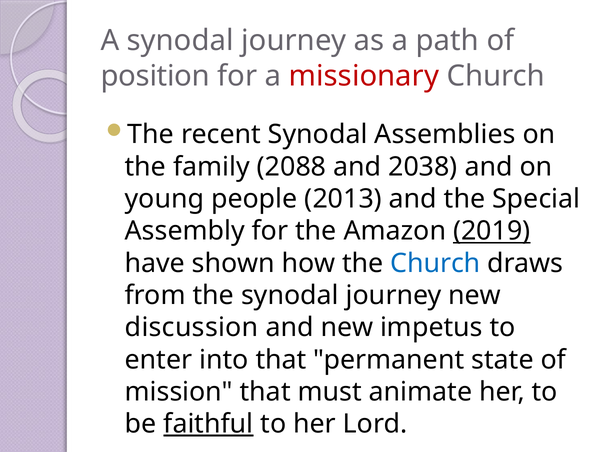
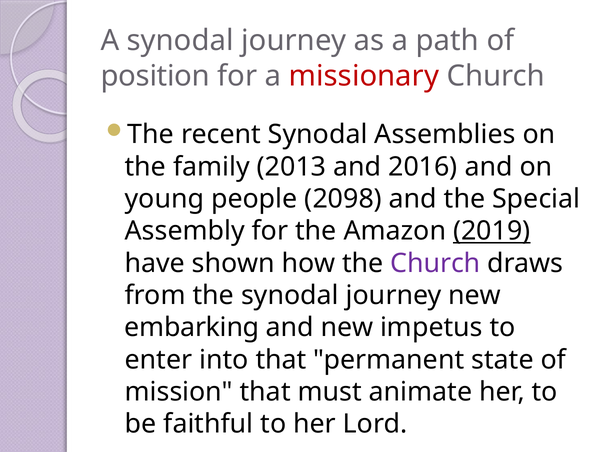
2088: 2088 -> 2013
2038: 2038 -> 2016
2013: 2013 -> 2098
Church at (435, 263) colour: blue -> purple
discussion: discussion -> embarking
faithful underline: present -> none
